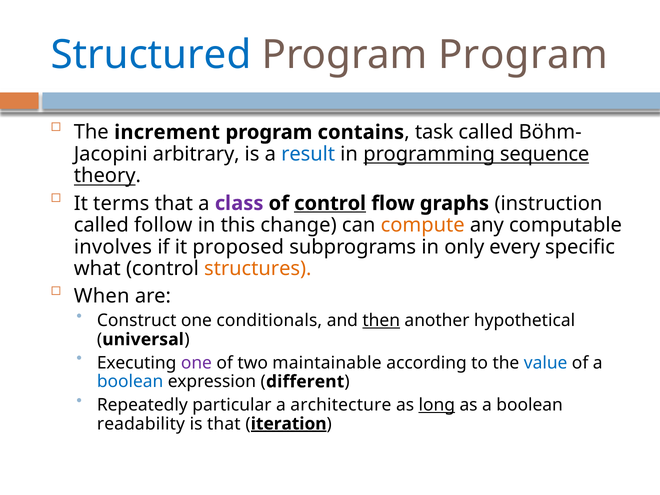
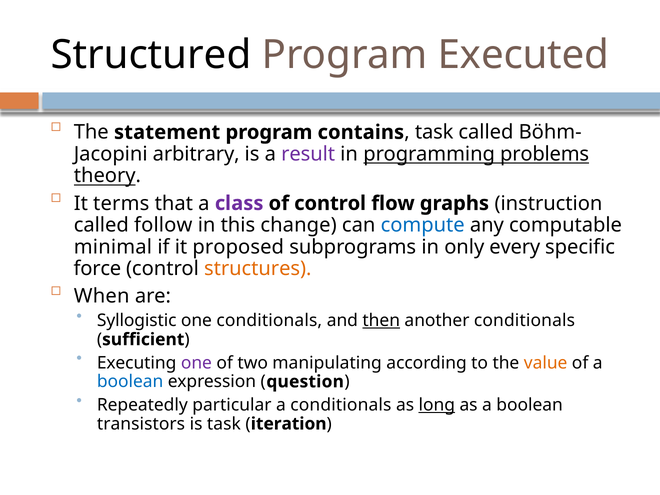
Structured colour: blue -> black
Program Program: Program -> Executed
increment: increment -> statement
result colour: blue -> purple
sequence: sequence -> problems
control at (330, 203) underline: present -> none
compute colour: orange -> blue
involves: involves -> minimal
what: what -> force
Construct: Construct -> Syllogistic
another hypothetical: hypothetical -> conditionals
universal: universal -> sufficient
maintainable: maintainable -> manipulating
value colour: blue -> orange
different: different -> question
a architecture: architecture -> conditionals
readability: readability -> transistors
is that: that -> task
iteration underline: present -> none
